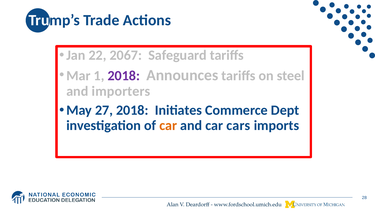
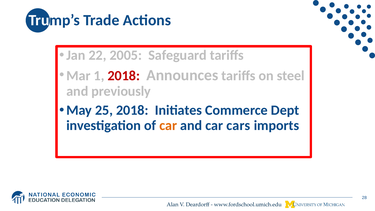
2067: 2067 -> 2005
2018 at (124, 76) colour: purple -> red
importers: importers -> previously
27: 27 -> 25
